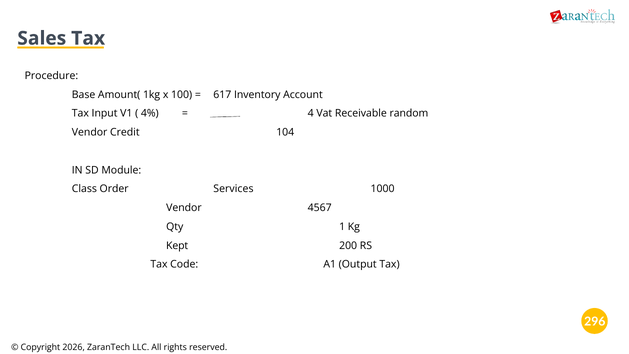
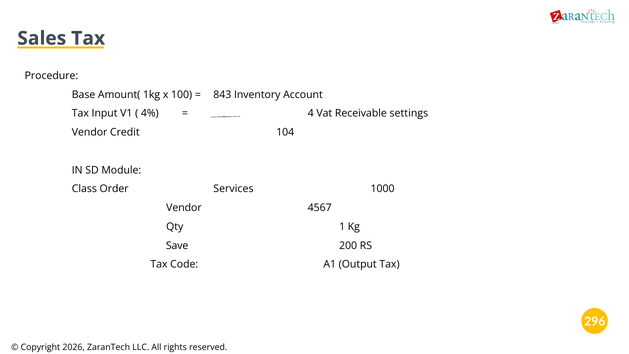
617: 617 -> 843
random: random -> settings
Kept: Kept -> Save
